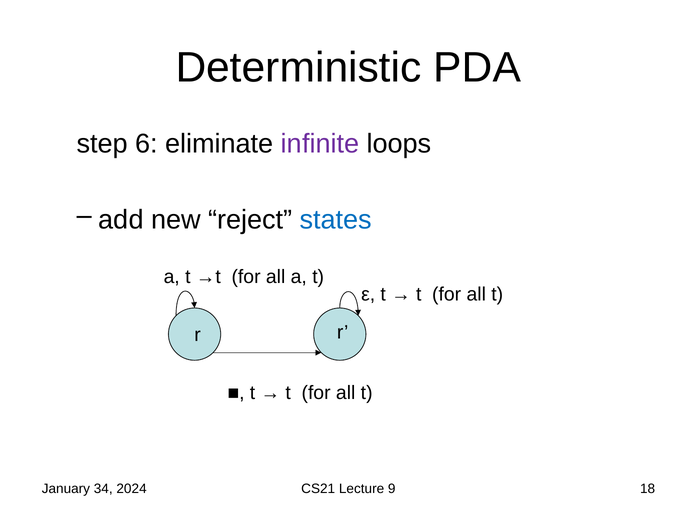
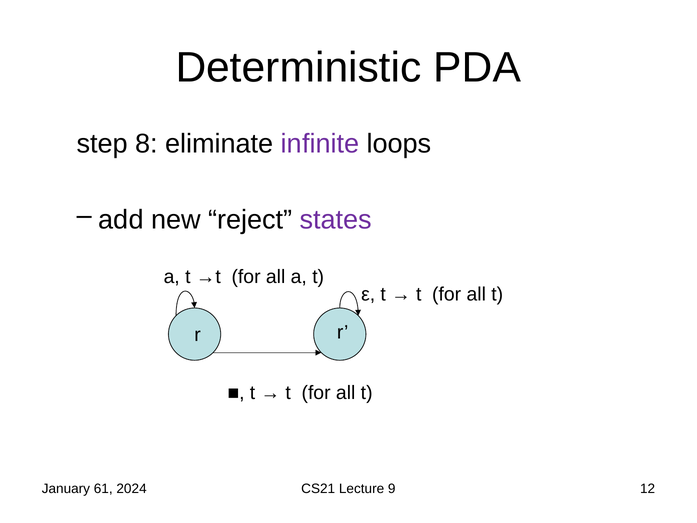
6: 6 -> 8
states colour: blue -> purple
34: 34 -> 61
18: 18 -> 12
